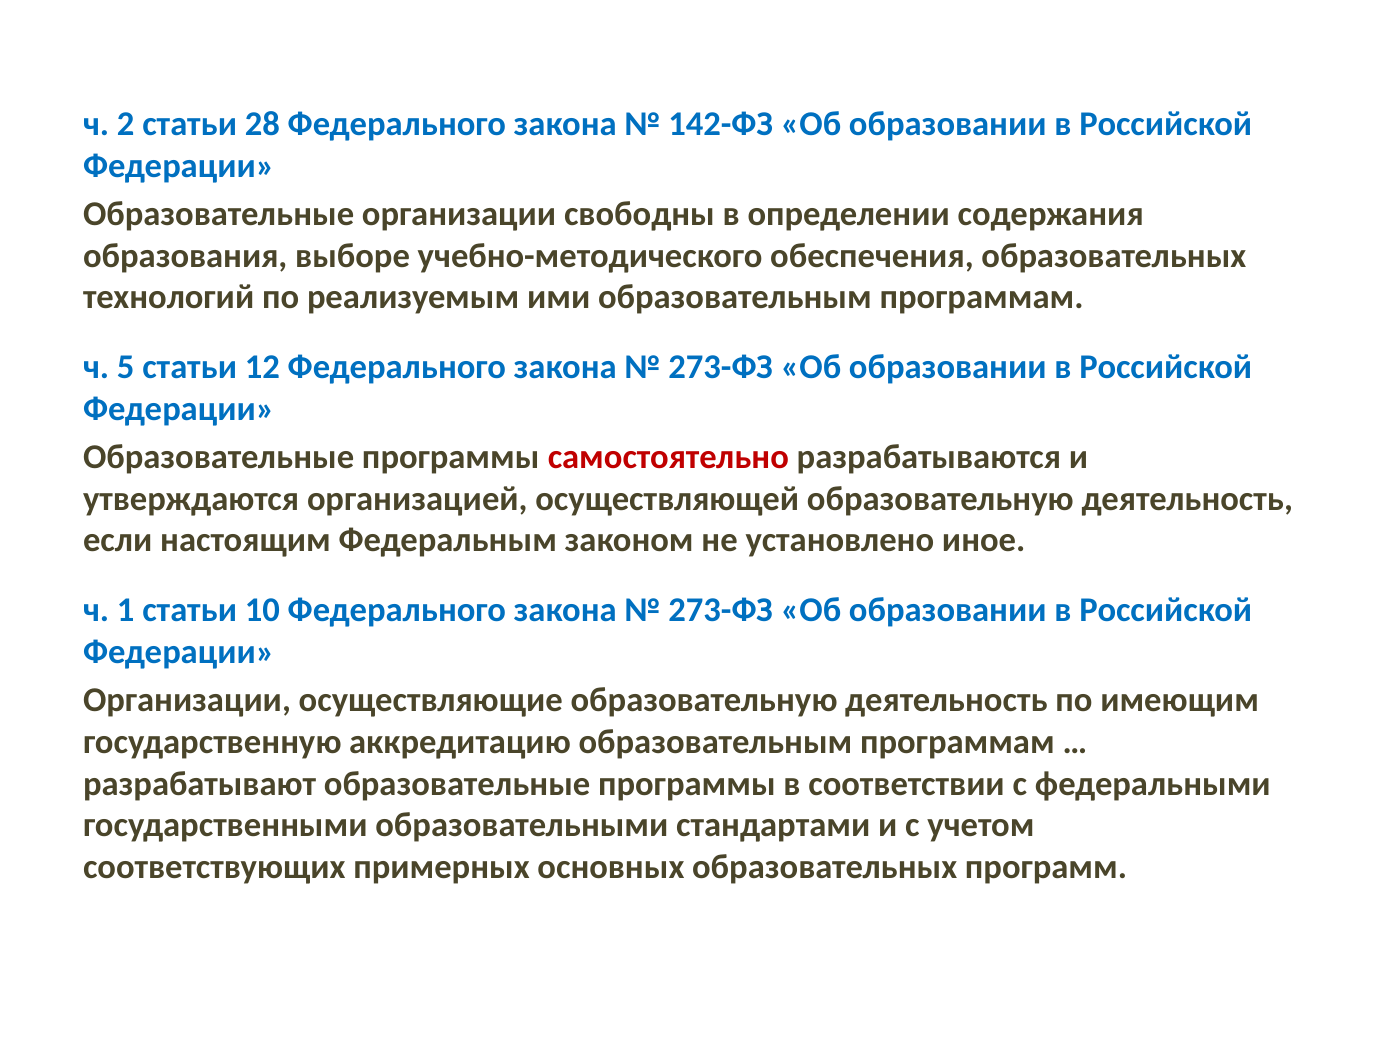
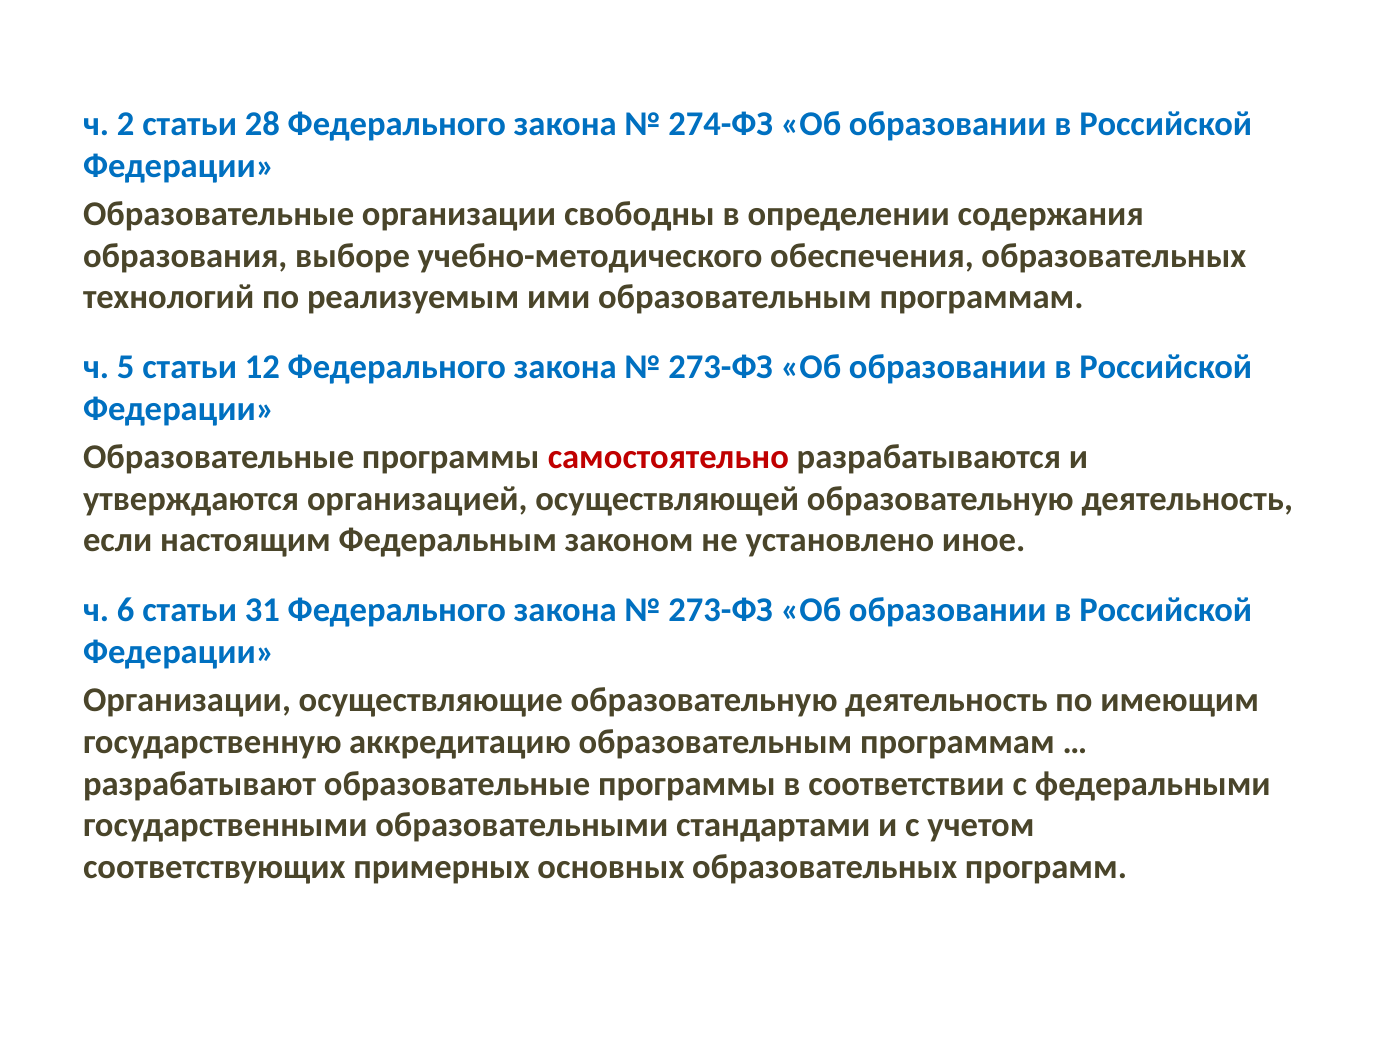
142-ФЗ: 142-ФЗ -> 274-ФЗ
1: 1 -> 6
10: 10 -> 31
